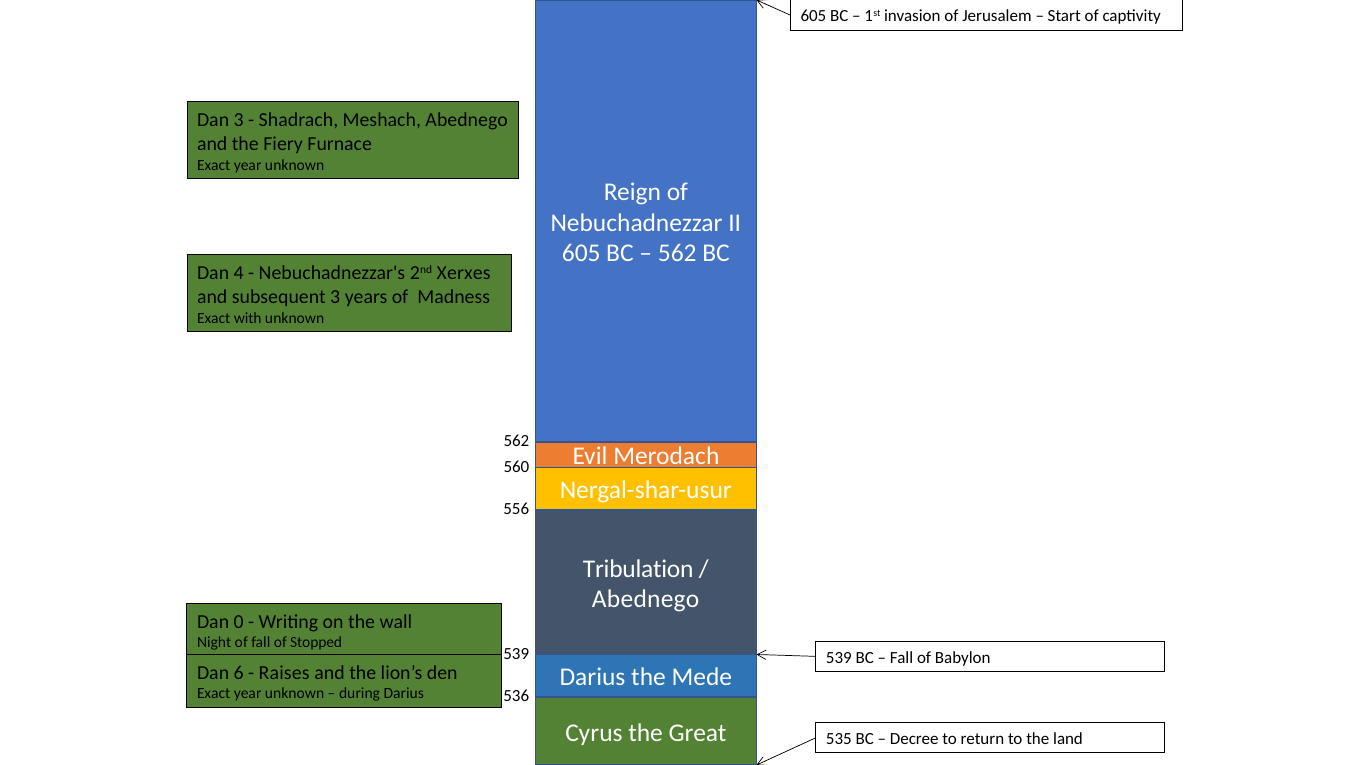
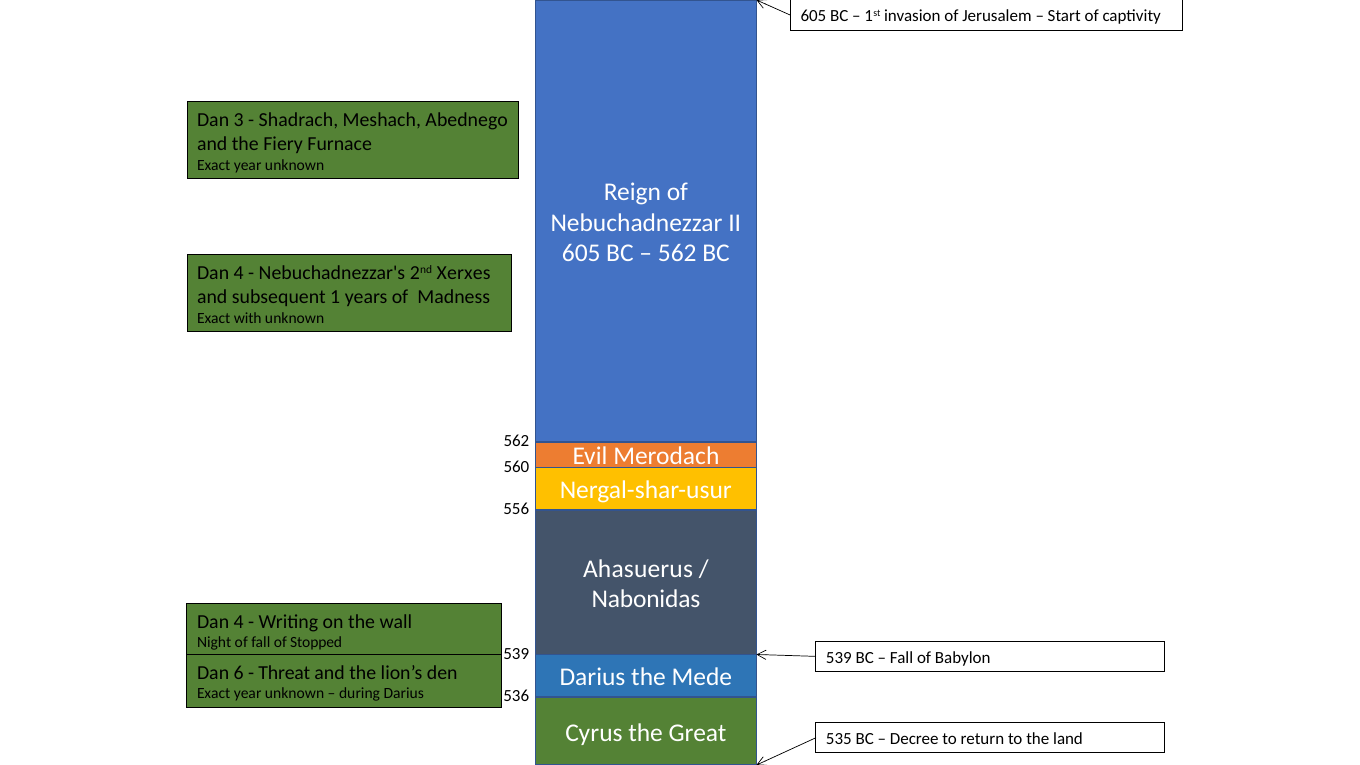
subsequent 3: 3 -> 1
Tribulation: Tribulation -> Ahasuerus
Abednego at (646, 599): Abednego -> Nabonidas
0 at (239, 622): 0 -> 4
Raises: Raises -> Threat
